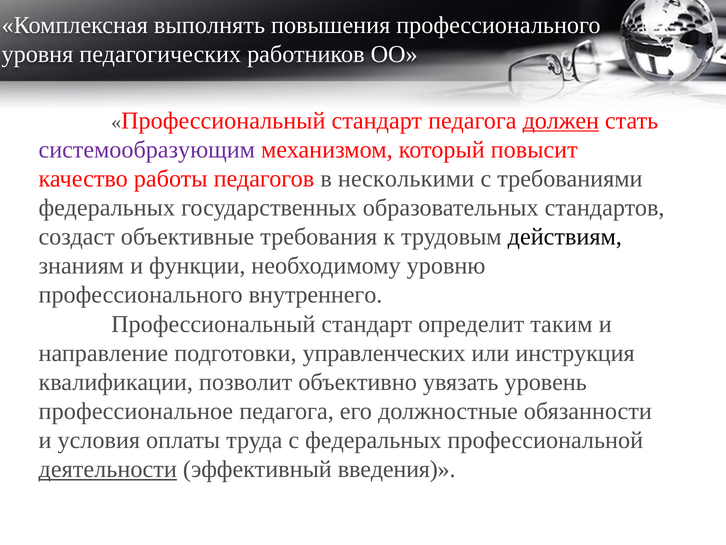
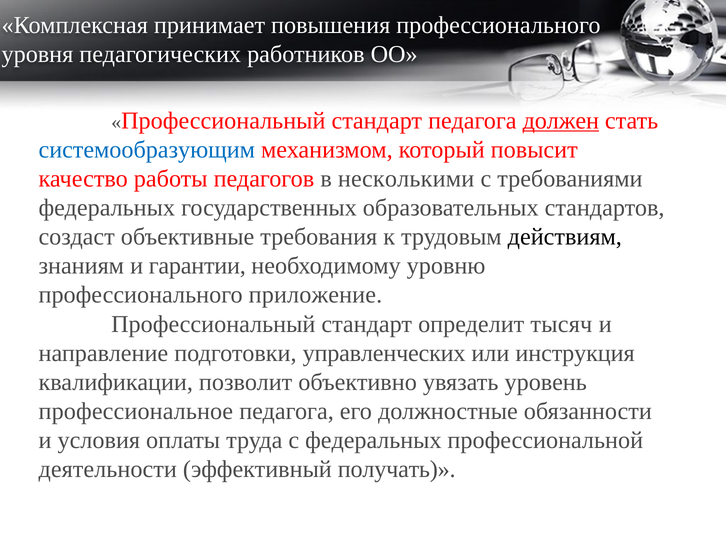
выполнять: выполнять -> принимает
системообразующим colour: purple -> blue
функции: функции -> гарантии
внутреннего: внутреннего -> приложение
таким: таким -> тысяч
деятельности underline: present -> none
введения: введения -> получать
